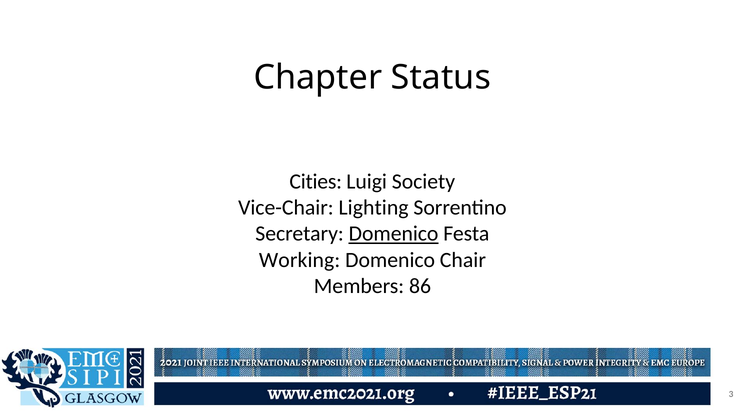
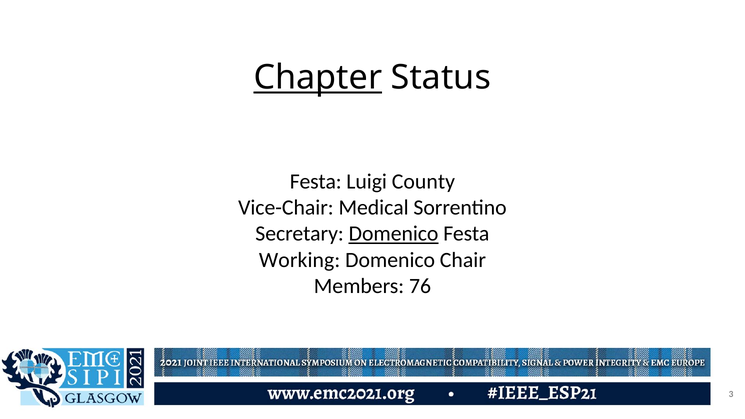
Chapter underline: none -> present
Cities at (316, 182): Cities -> Festa
Society: Society -> County
Lighting: Lighting -> Medical
86: 86 -> 76
